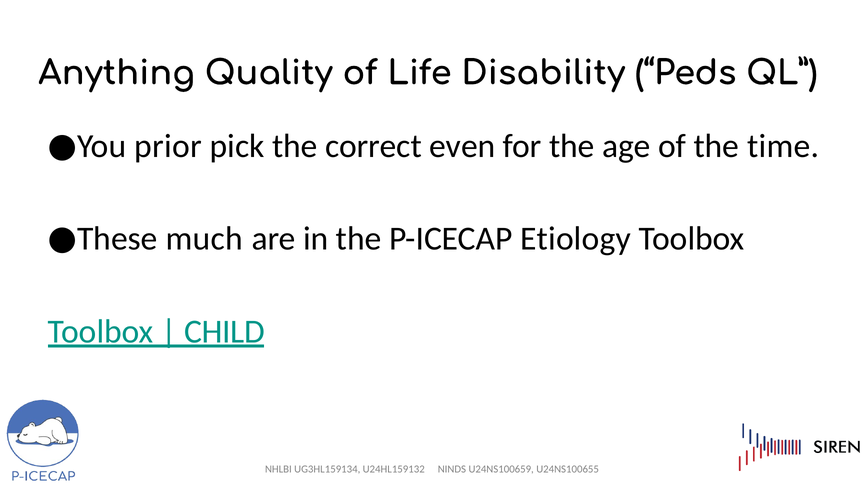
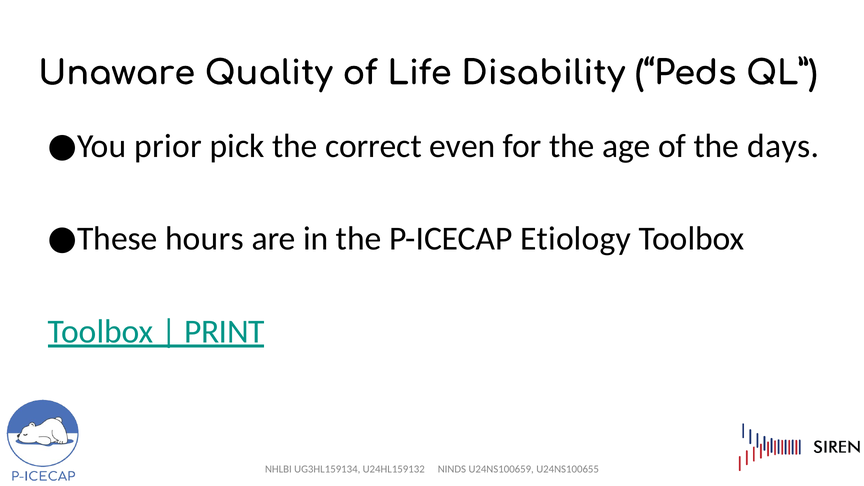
Anything: Anything -> Unaware
time: time -> days
much: much -> hours
CHILD: CHILD -> PRINT
